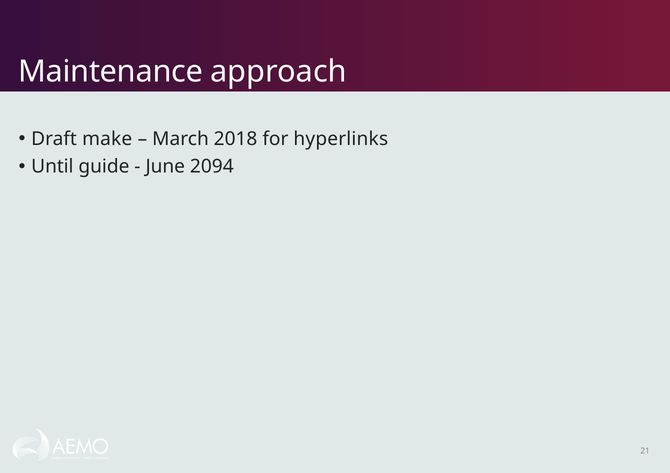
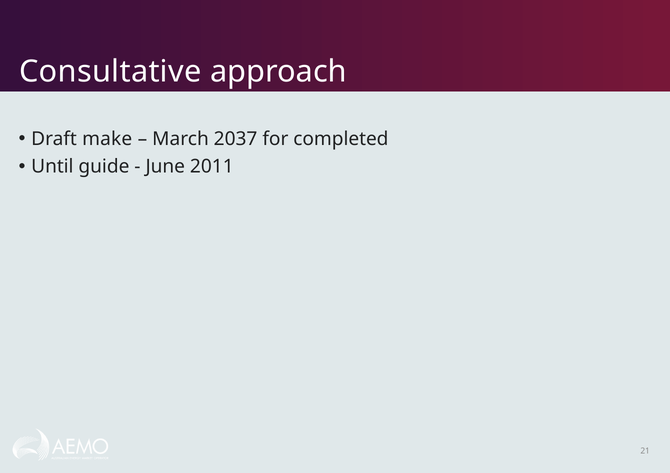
Maintenance: Maintenance -> Consultative
2018: 2018 -> 2037
hyperlinks: hyperlinks -> completed
2094: 2094 -> 2011
